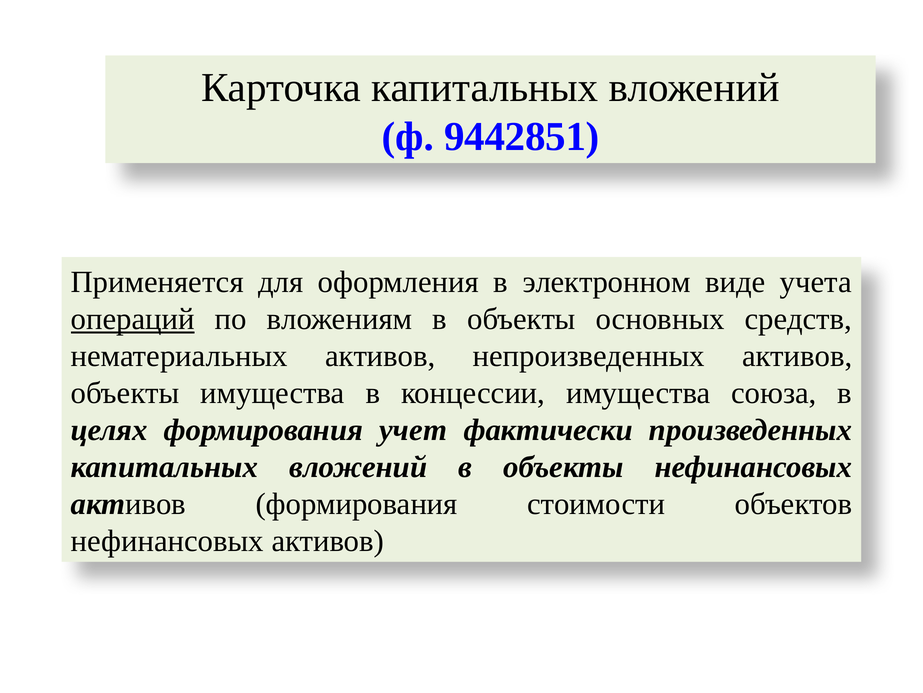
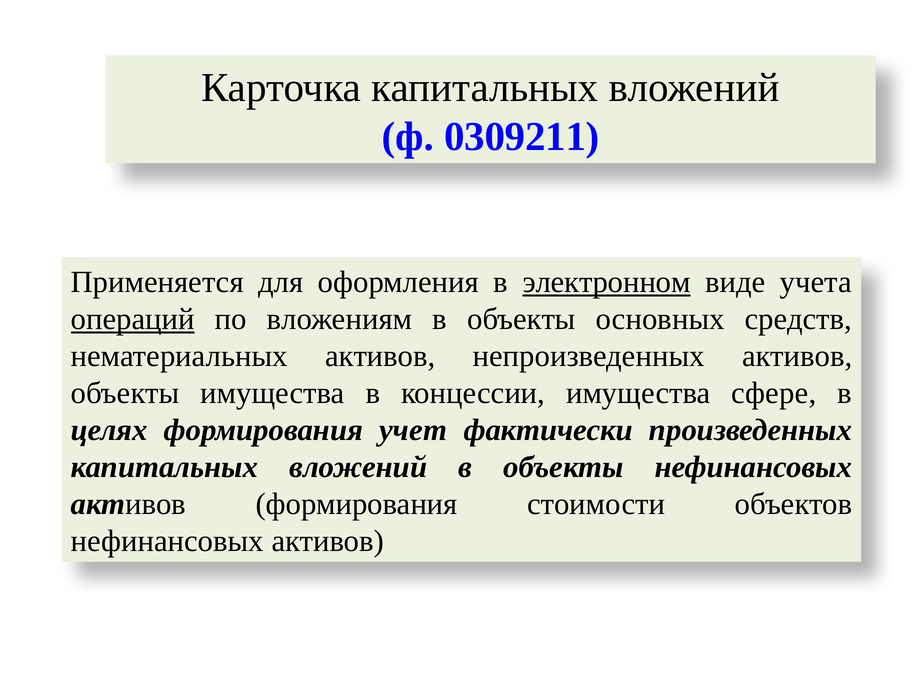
9442851: 9442851 -> 0309211
электронном underline: none -> present
союза: союза -> сфере
